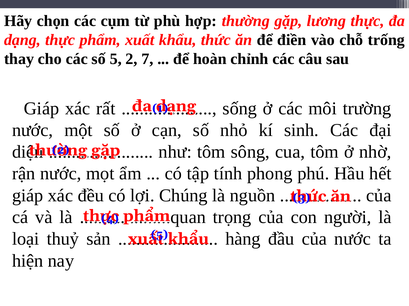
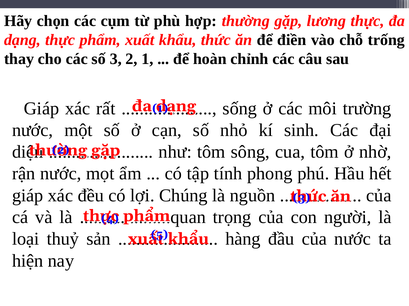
số 5: 5 -> 3
2 7: 7 -> 1
